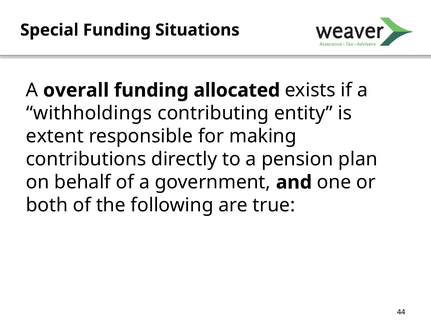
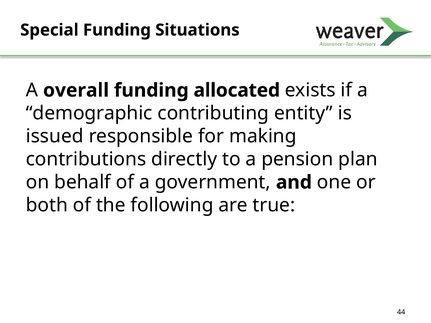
withholdings: withholdings -> demographic
extent: extent -> issued
